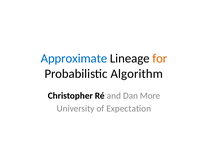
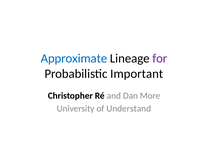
for colour: orange -> purple
Algorithm: Algorithm -> Important
Expectation: Expectation -> Understand
